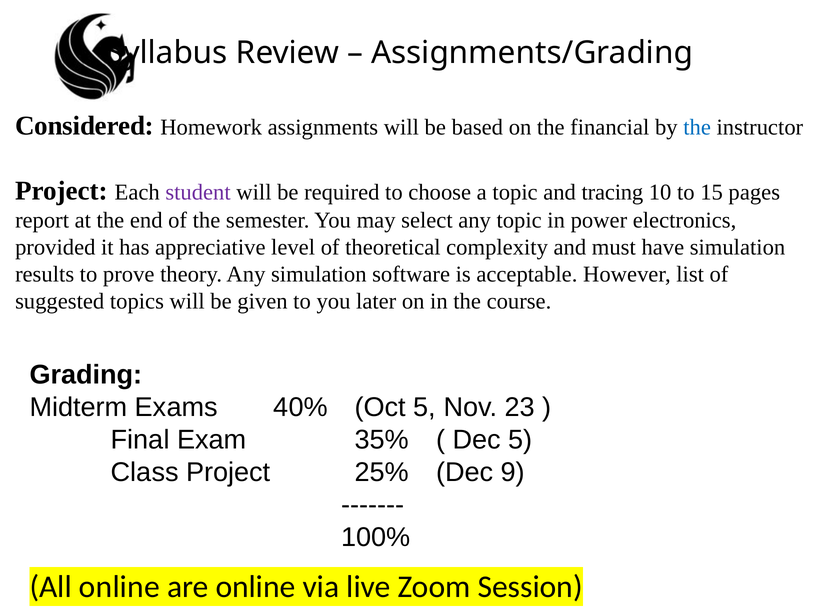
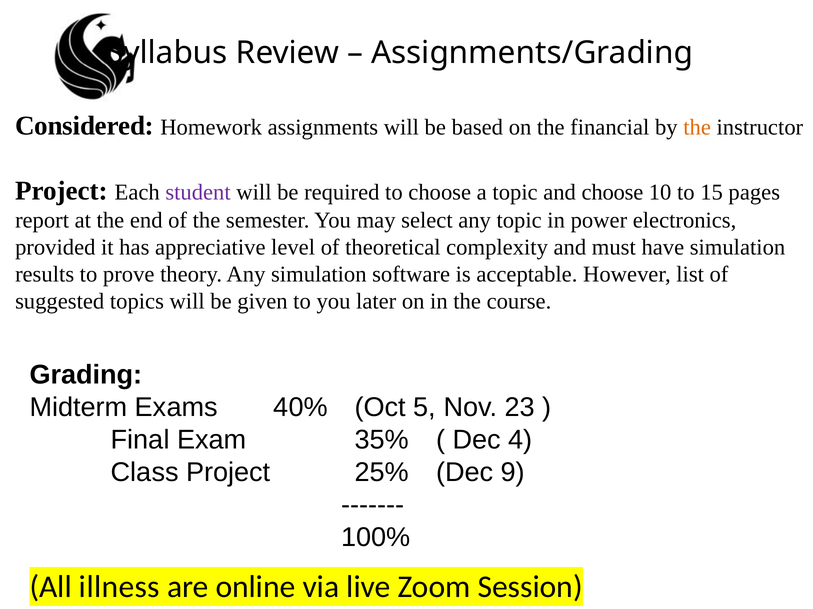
the at (697, 127) colour: blue -> orange
and tracing: tracing -> choose
Dec 5: 5 -> 4
All online: online -> illness
